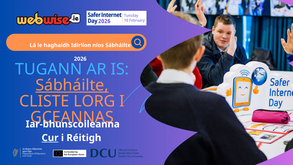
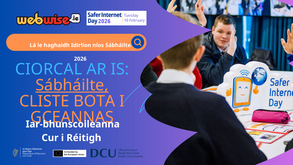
TUGANN: TUGANN -> CIORCAL
LORG: LORG -> BOTA
Cur underline: present -> none
